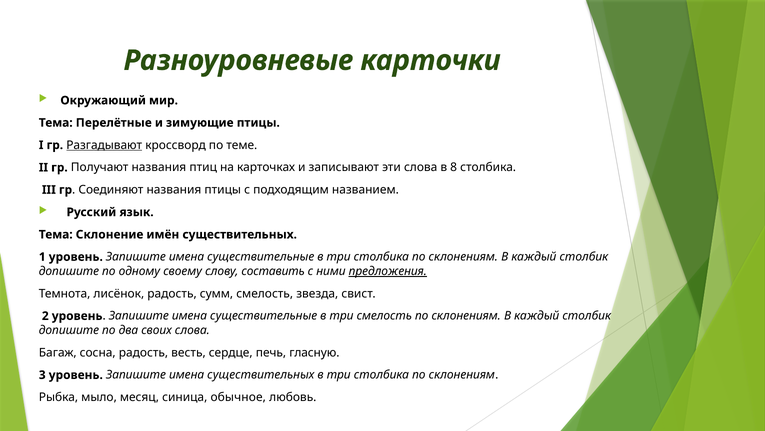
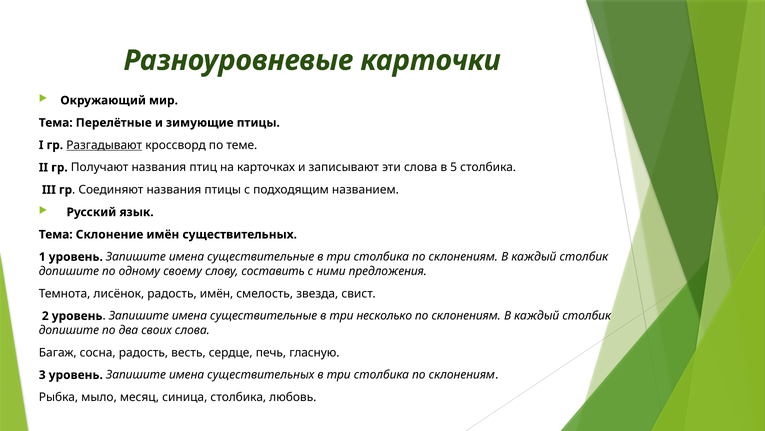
8: 8 -> 5
предложения underline: present -> none
радость сумм: сумм -> имён
три смелость: смелость -> несколько
синица обычное: обычное -> столбика
